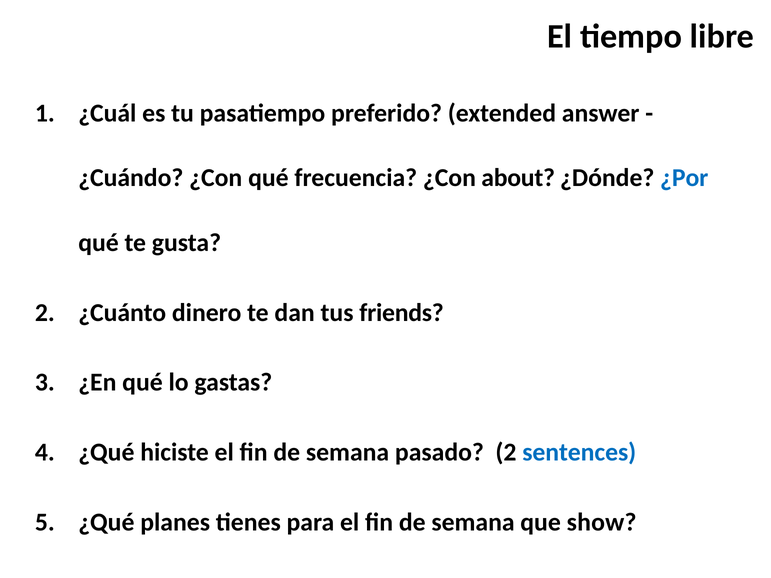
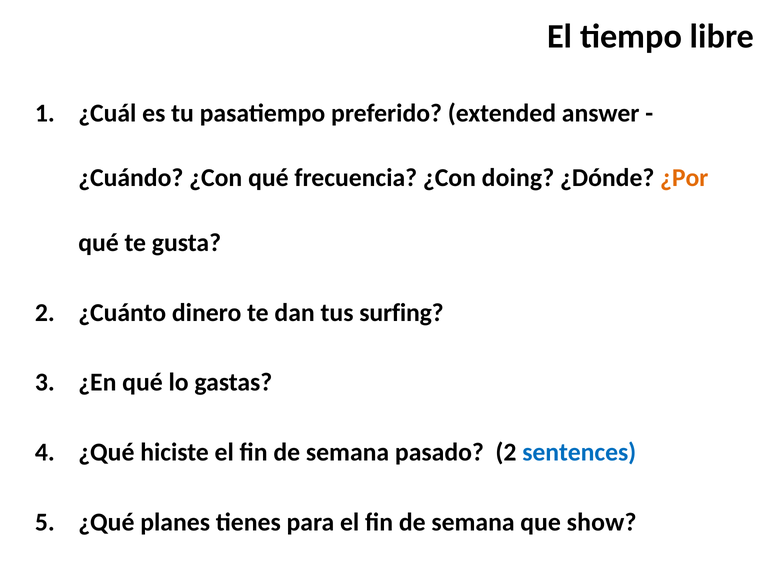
about: about -> doing
¿Por colour: blue -> orange
friends: friends -> surfing
